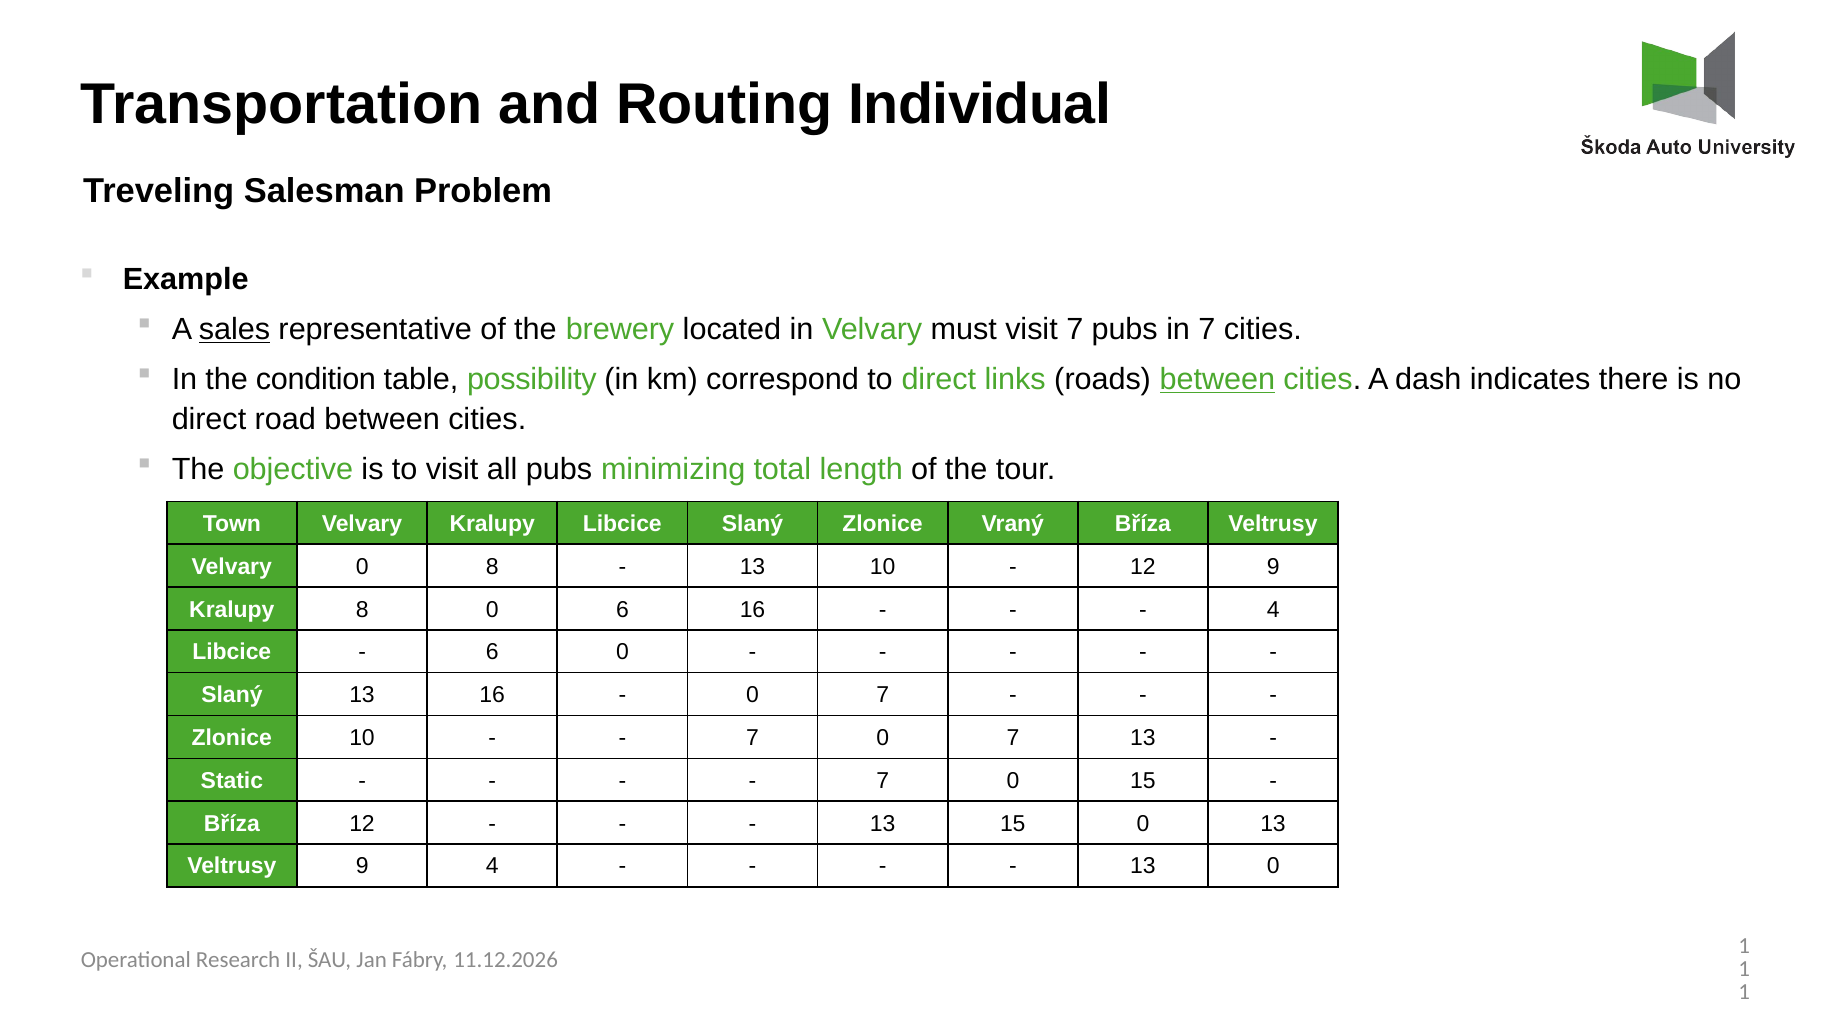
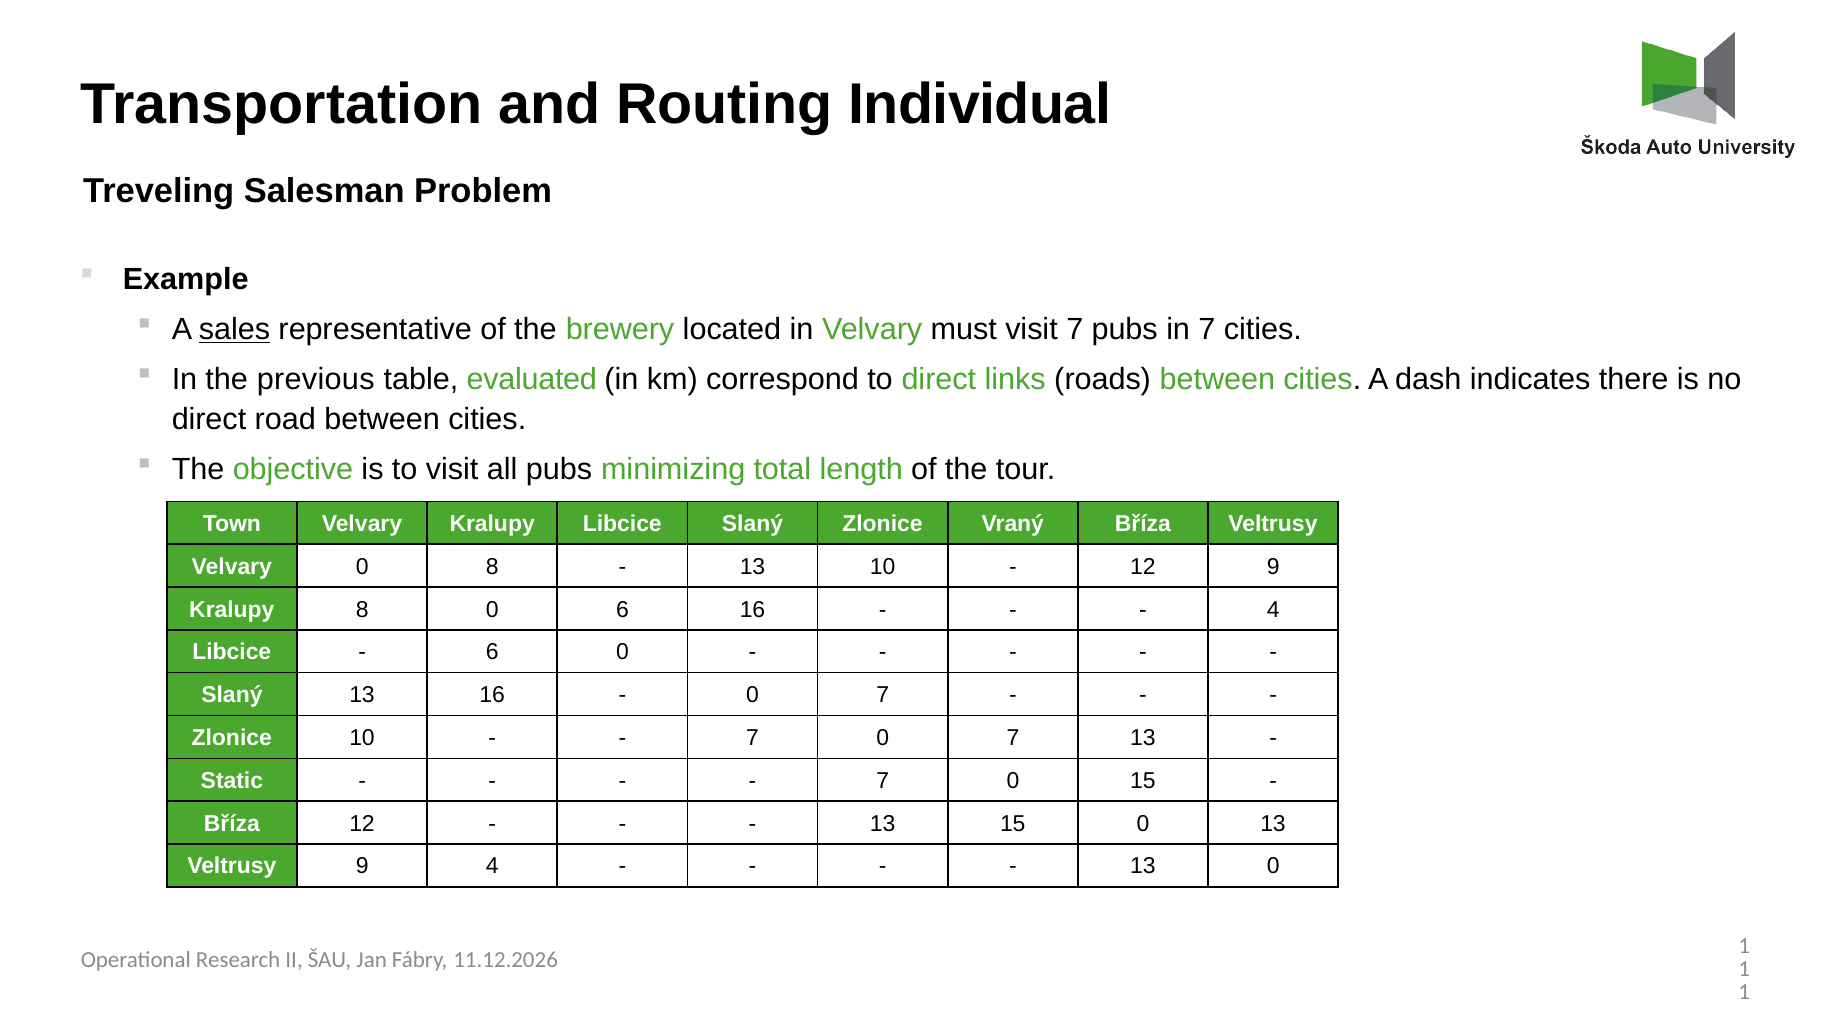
condition: condition -> previous
possibility: possibility -> evaluated
between at (1217, 379) underline: present -> none
